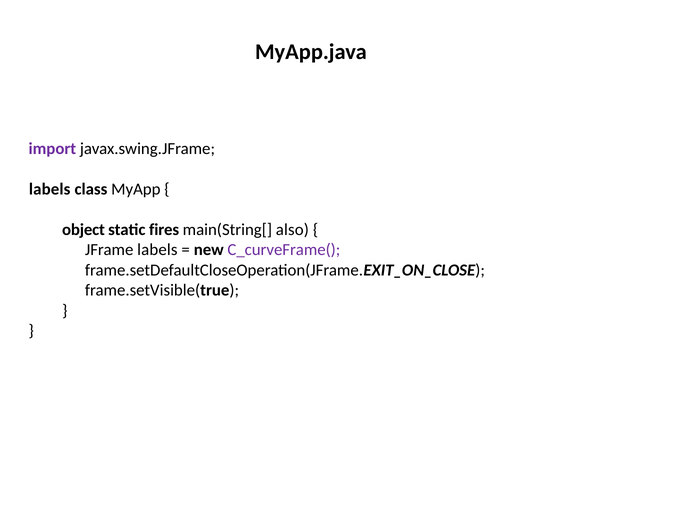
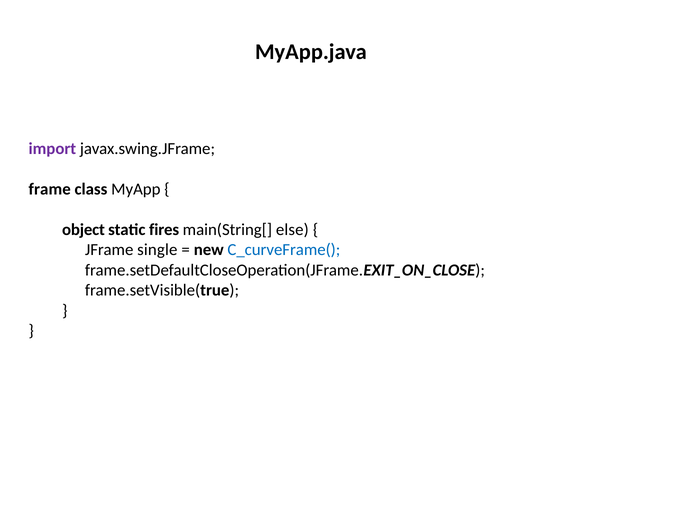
labels at (50, 189): labels -> frame
also: also -> else
JFrame labels: labels -> single
C_curveFrame( colour: purple -> blue
